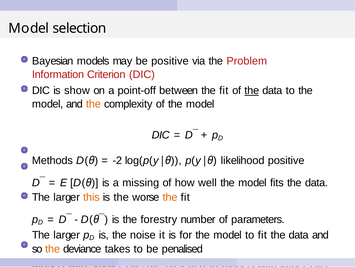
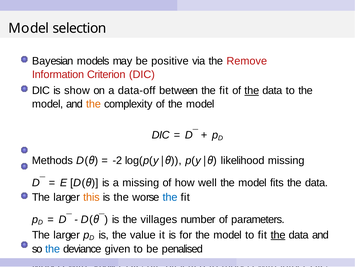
Problem: Problem -> Remove
point-off: point-off -> data-off
likelihood positive: positive -> missing
the at (170, 197) colour: orange -> blue
forestry: forestry -> villages
noise: noise -> value
the at (278, 234) underline: none -> present
the at (53, 248) colour: orange -> blue
takes: takes -> given
